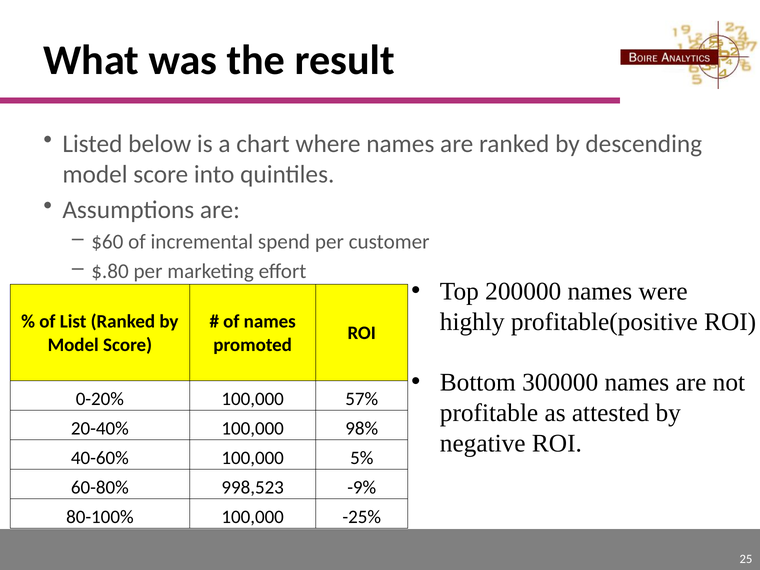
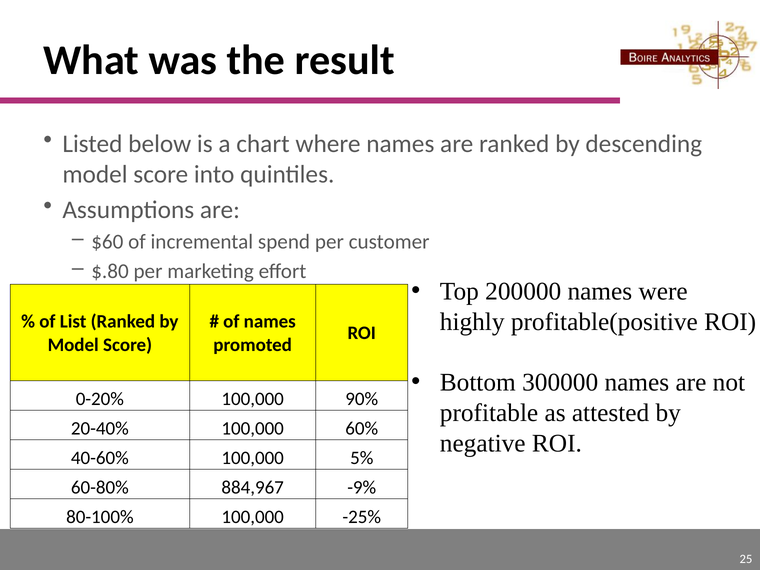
57%: 57% -> 90%
98%: 98% -> 60%
998,523: 998,523 -> 884,967
